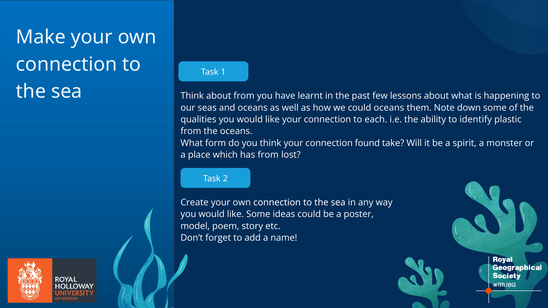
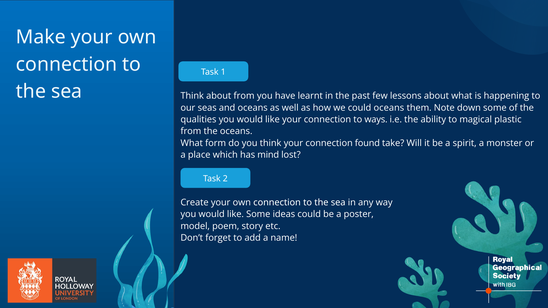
each: each -> ways
identify: identify -> magical
has from: from -> mind
